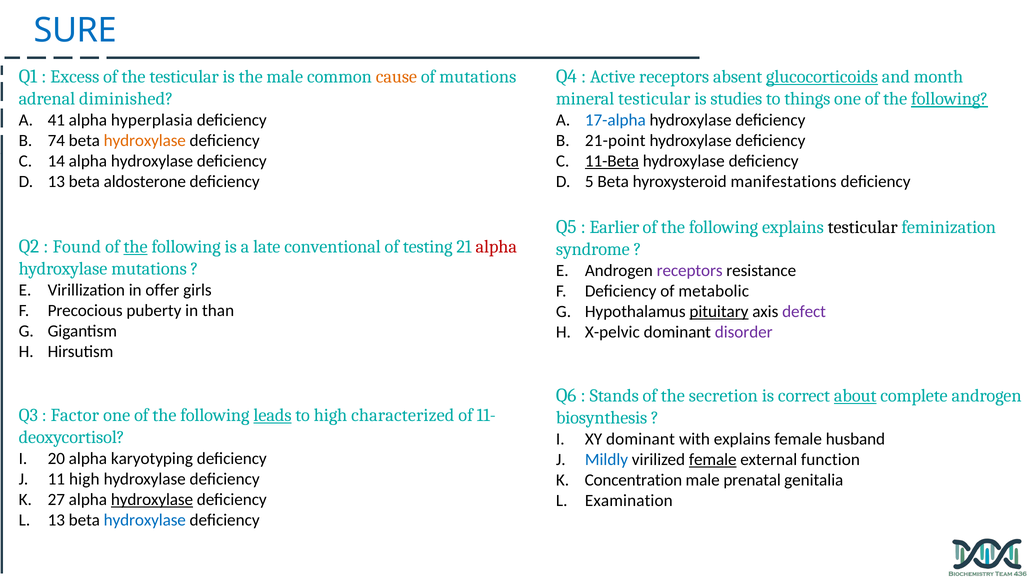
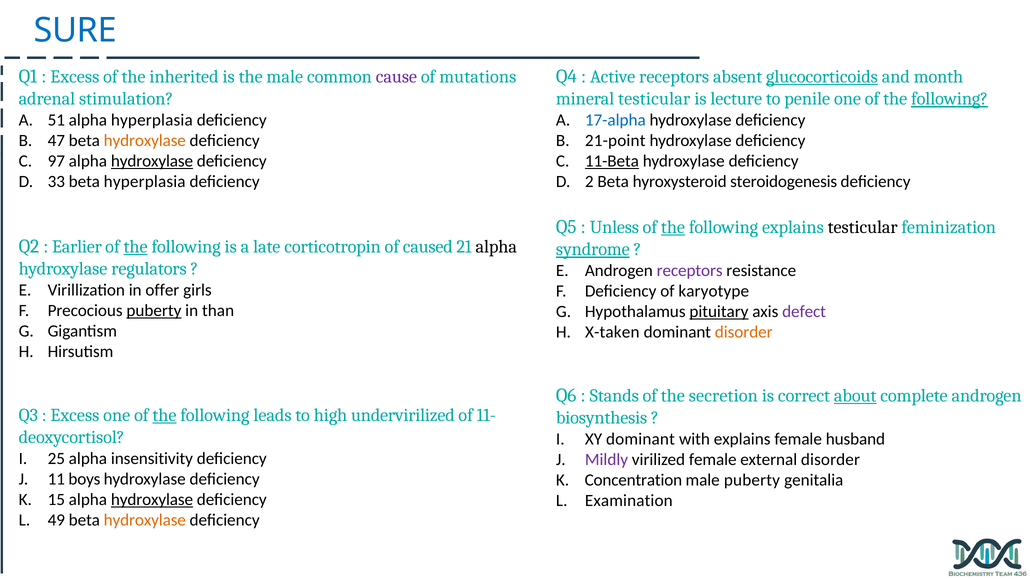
the testicular: testicular -> inherited
cause colour: orange -> purple
diminished: diminished -> stimulation
studies: studies -> lecture
things: things -> penile
41: 41 -> 51
74: 74 -> 47
14: 14 -> 97
hydroxylase at (152, 161) underline: none -> present
13 at (56, 182): 13 -> 33
beta aldosterone: aldosterone -> hyperplasia
5: 5 -> 2
manifestations: manifestations -> steroidogenesis
Earlier: Earlier -> Unless
the at (673, 227) underline: none -> present
Found: Found -> Earlier
conventional: conventional -> corticotropin
testing: testing -> caused
alpha at (496, 247) colour: red -> black
syndrome underline: none -> present
hydroxylase mutations: mutations -> regulators
metabolic: metabolic -> karyotype
puberty at (154, 311) underline: none -> present
X-pelvic: X-pelvic -> X-taken
disorder at (744, 333) colour: purple -> orange
Factor at (75, 416): Factor -> Excess
the at (164, 416) underline: none -> present
leads underline: present -> none
characterized: characterized -> undervirilized
20: 20 -> 25
karyotyping: karyotyping -> insensitivity
Mildly colour: blue -> purple
female at (713, 460) underline: present -> none
external function: function -> disorder
11 high: high -> boys
male prenatal: prenatal -> puberty
27: 27 -> 15
13 at (56, 520): 13 -> 49
hydroxylase at (145, 520) colour: blue -> orange
